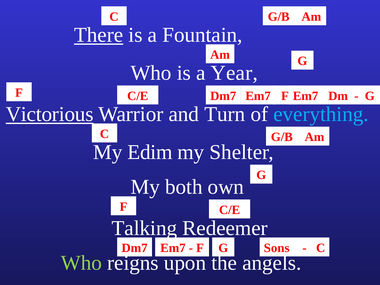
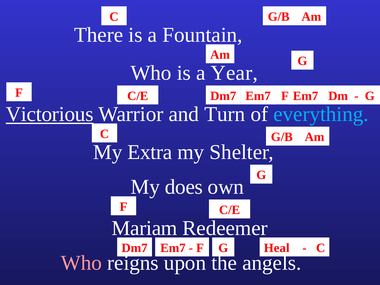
There underline: present -> none
Edim: Edim -> Extra
both: both -> does
Talking: Talking -> Mariam
Sons: Sons -> Heal
Who at (81, 263) colour: light green -> pink
